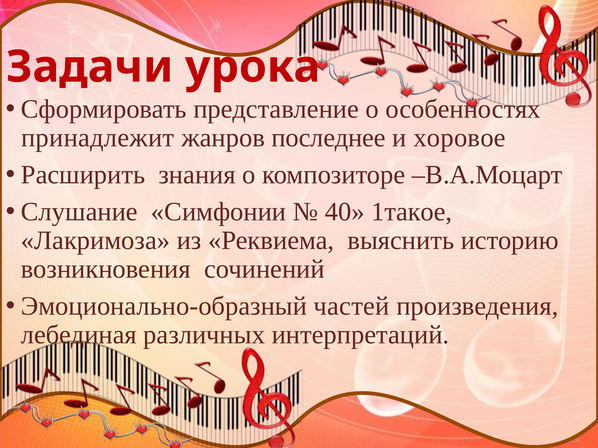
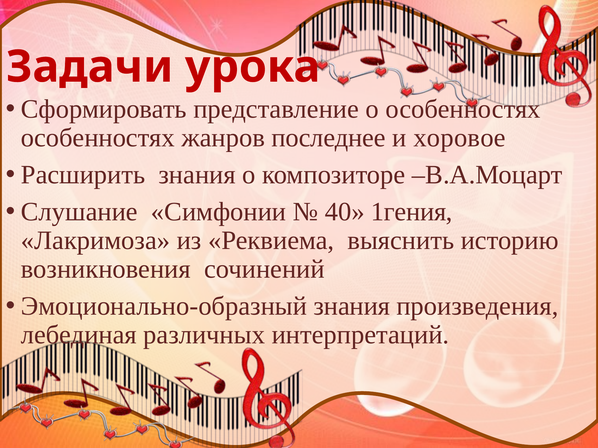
принадлежит at (98, 138): принадлежит -> особенностях
1такое: 1такое -> 1гения
Эмоционально-образный частей: частей -> знания
